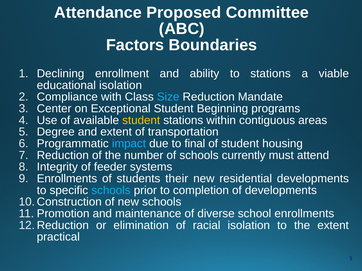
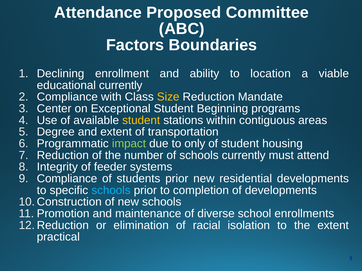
to stations: stations -> location
educational isolation: isolation -> currently
Size colour: light blue -> yellow
impact colour: light blue -> light green
final: final -> only
Enrollments at (67, 179): Enrollments -> Compliance
students their: their -> prior
